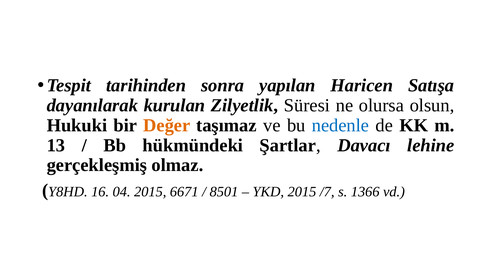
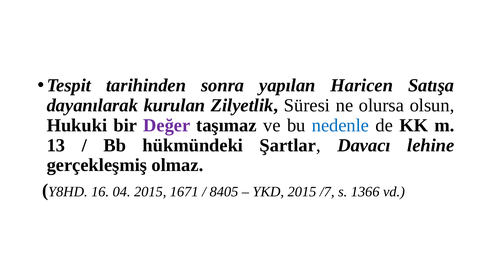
Değer colour: orange -> purple
6671: 6671 -> 1671
8501: 8501 -> 8405
